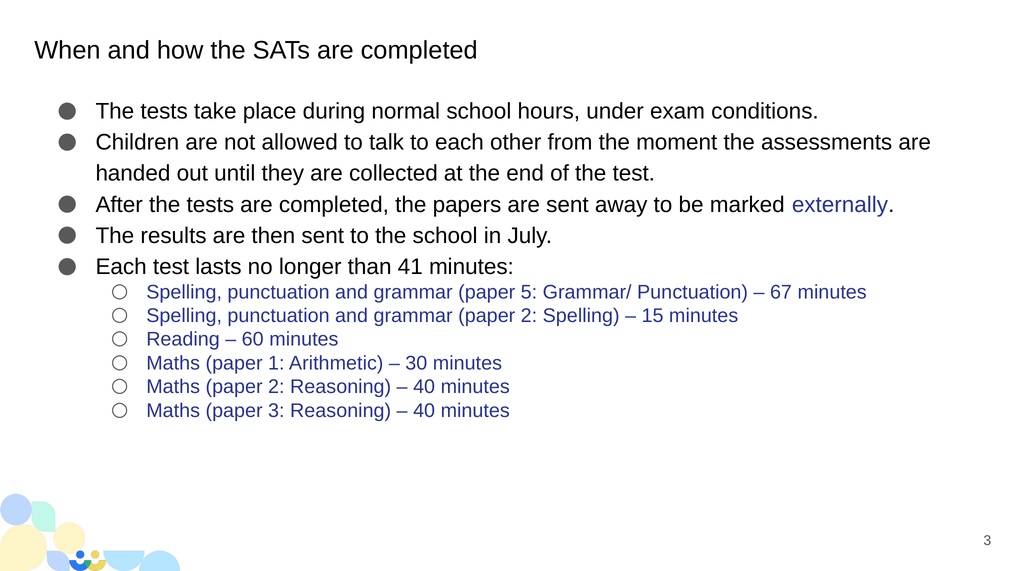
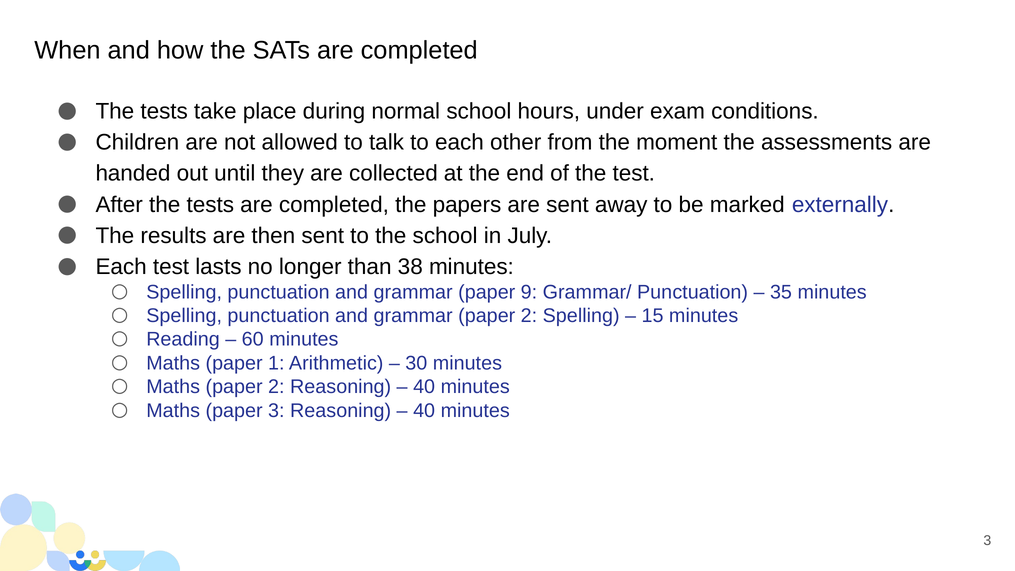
41: 41 -> 38
5: 5 -> 9
67: 67 -> 35
